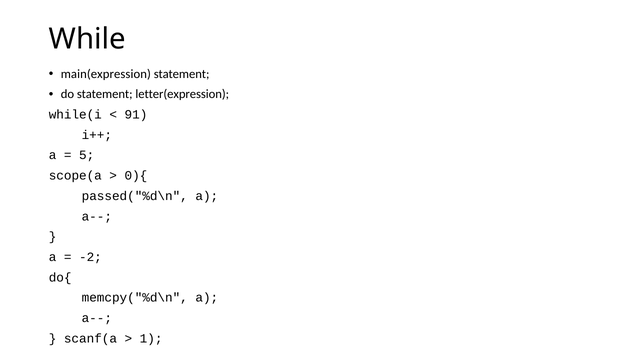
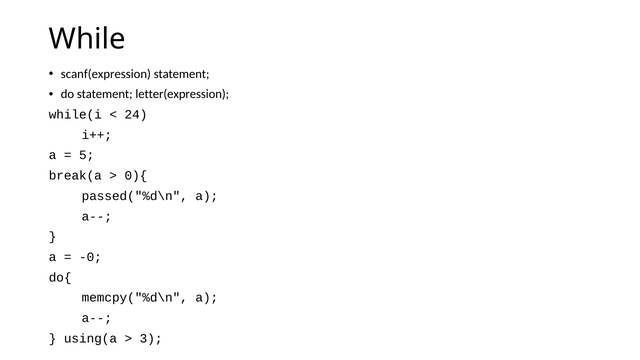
main(expression: main(expression -> scanf(expression
91: 91 -> 24
scope(a: scope(a -> break(a
-2: -2 -> -0
scanf(a: scanf(a -> using(a
1: 1 -> 3
